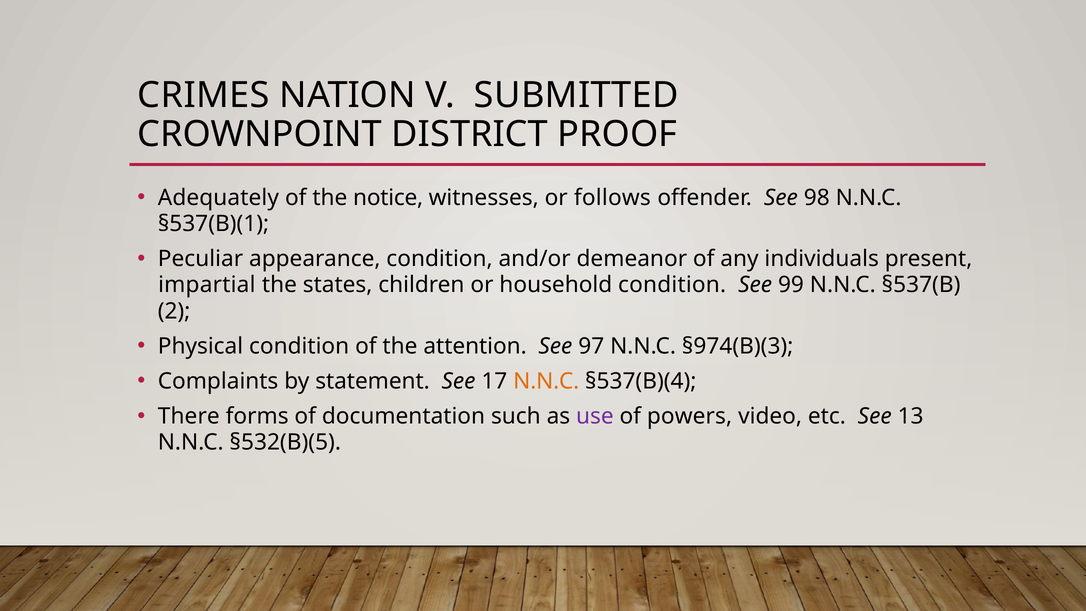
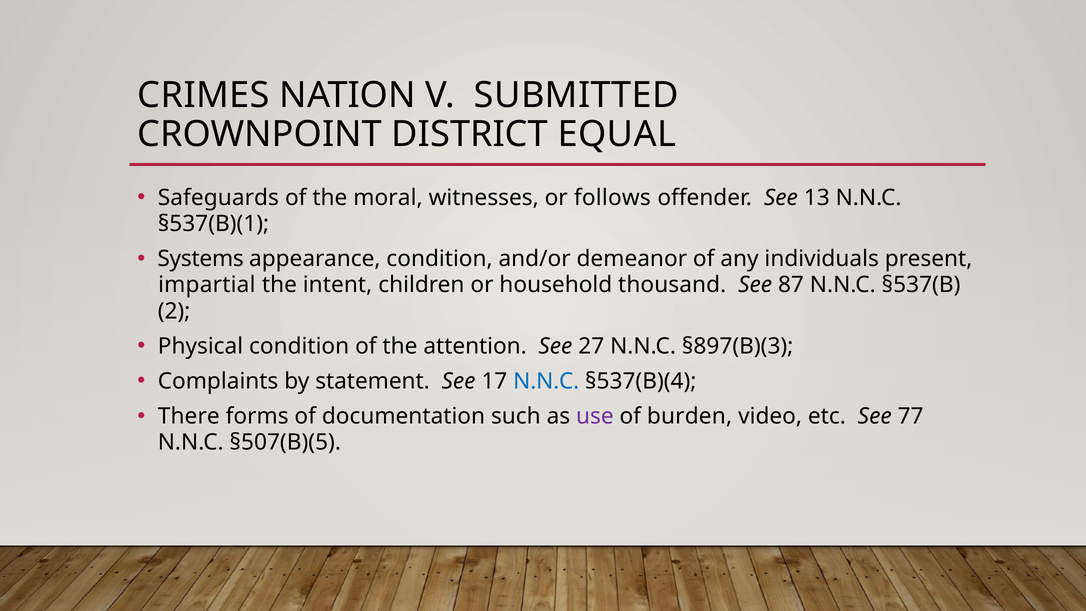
PROOF: PROOF -> EQUAL
Adequately: Adequately -> Safeguards
notice: notice -> moral
98: 98 -> 13
Peculiar: Peculiar -> Systems
states: states -> intent
household condition: condition -> thousand
99: 99 -> 87
97: 97 -> 27
§974(B)(3: §974(B)(3 -> §897(B)(3
N.N.C at (546, 381) colour: orange -> blue
powers: powers -> burden
13: 13 -> 77
§532(B)(5: §532(B)(5 -> §507(B)(5
